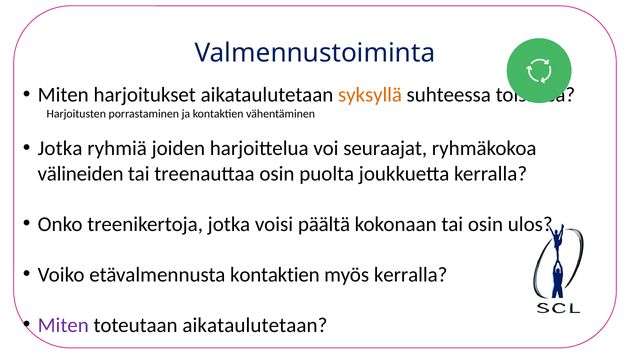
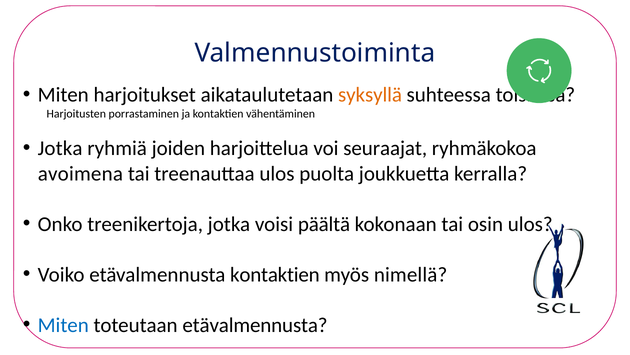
välineiden: välineiden -> avoimena
treenauttaa osin: osin -> ulos
myös kerralla: kerralla -> nimellä
Miten at (63, 325) colour: purple -> blue
toteutaan aikataulutetaan: aikataulutetaan -> etävalmennusta
